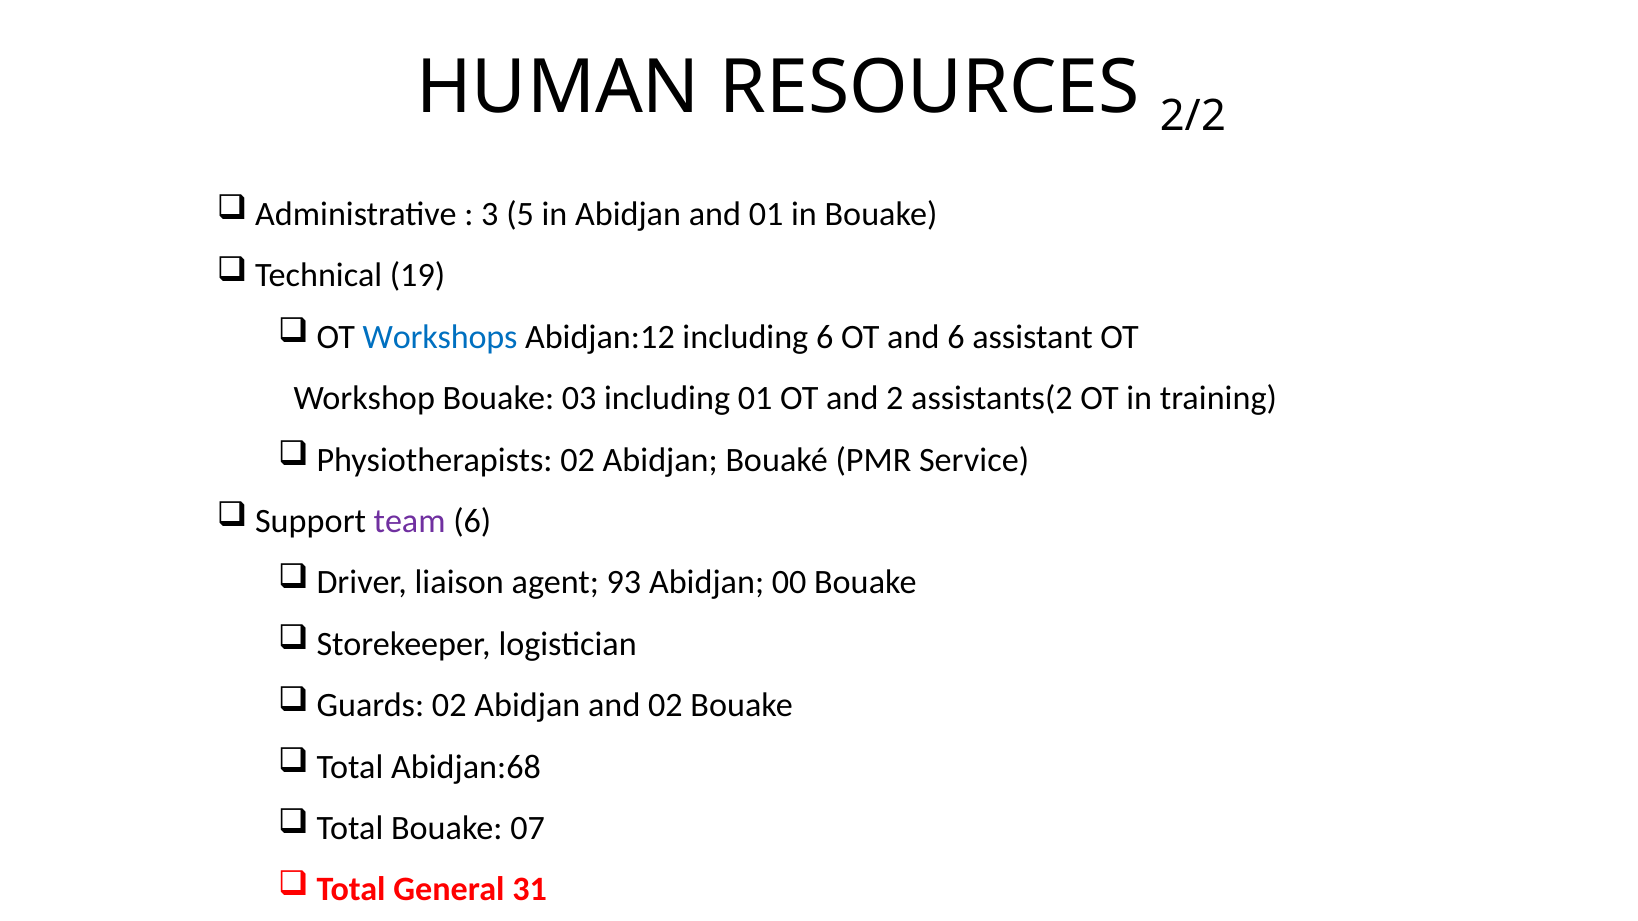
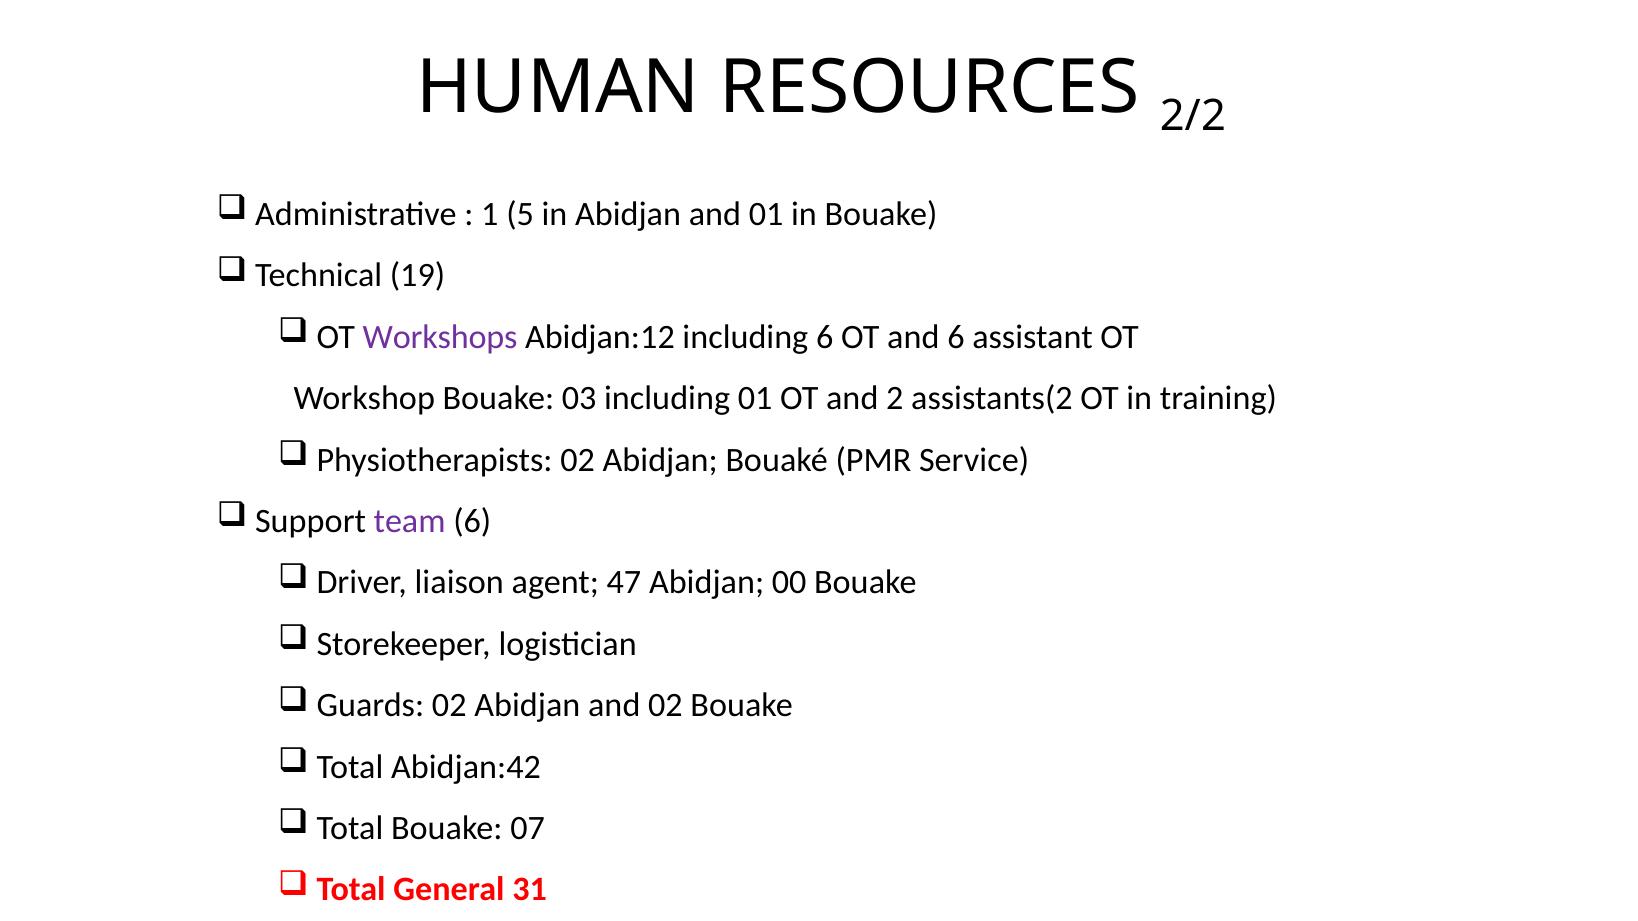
3: 3 -> 1
Workshops colour: blue -> purple
93: 93 -> 47
Abidjan:68: Abidjan:68 -> Abidjan:42
